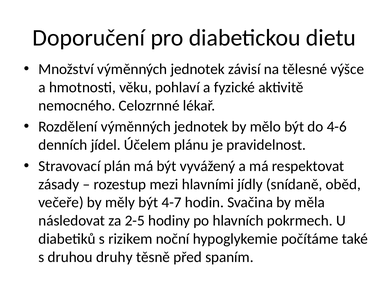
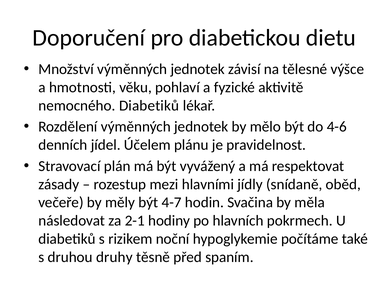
nemocného Celozrnné: Celozrnné -> Diabetiků
2-5: 2-5 -> 2-1
